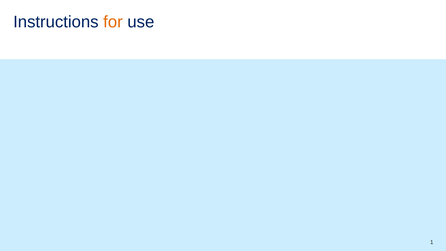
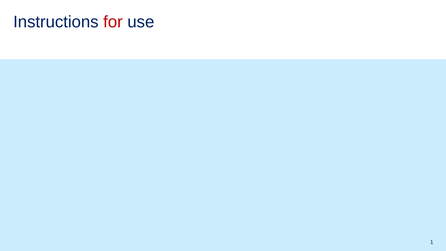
for colour: orange -> red
